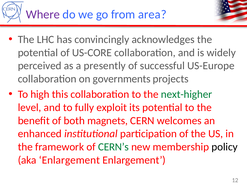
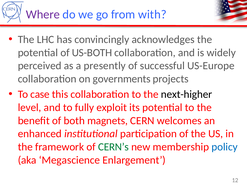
area: area -> with
US-CORE: US-CORE -> US-BOTH
high: high -> case
next-higher colour: green -> black
policy colour: black -> blue
aka Enlargement: Enlargement -> Megascience
